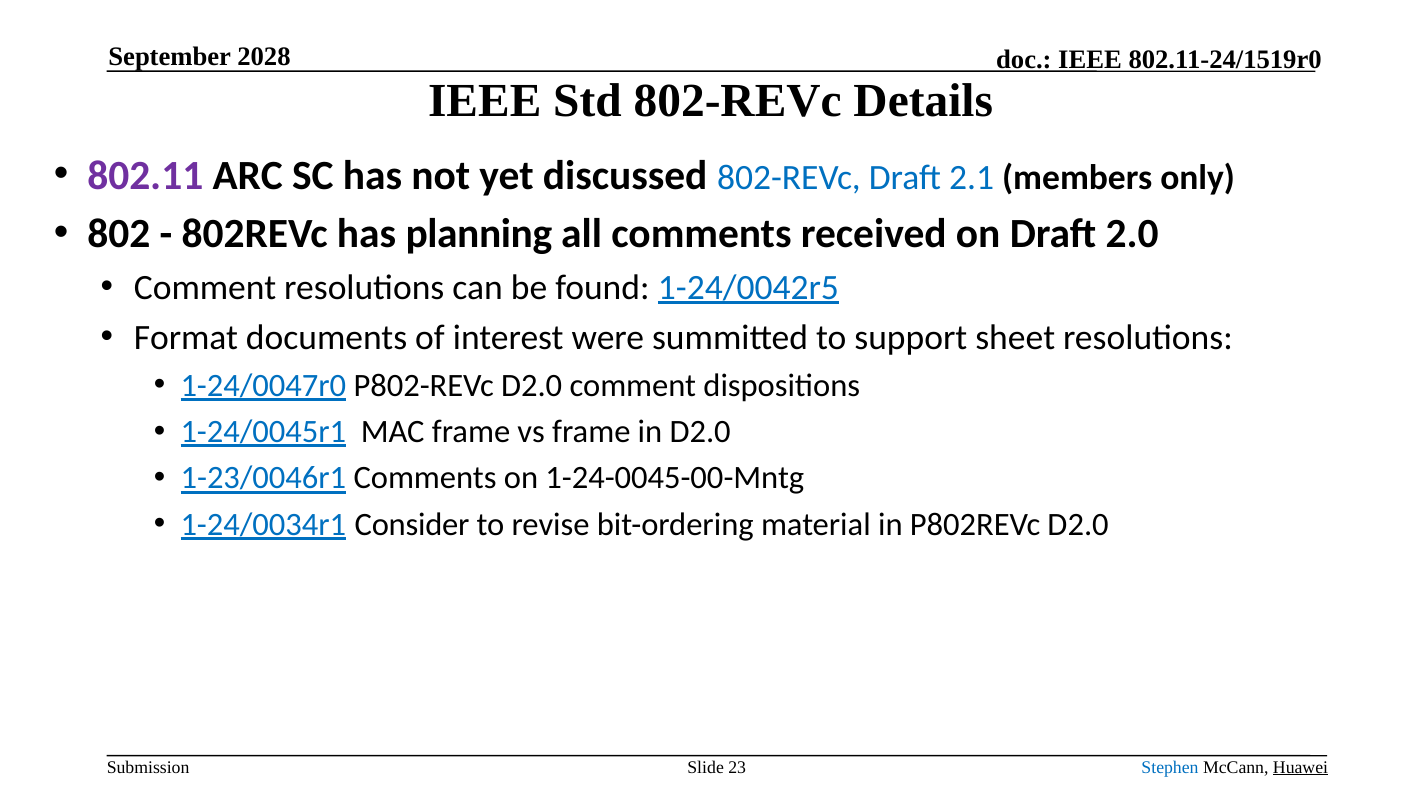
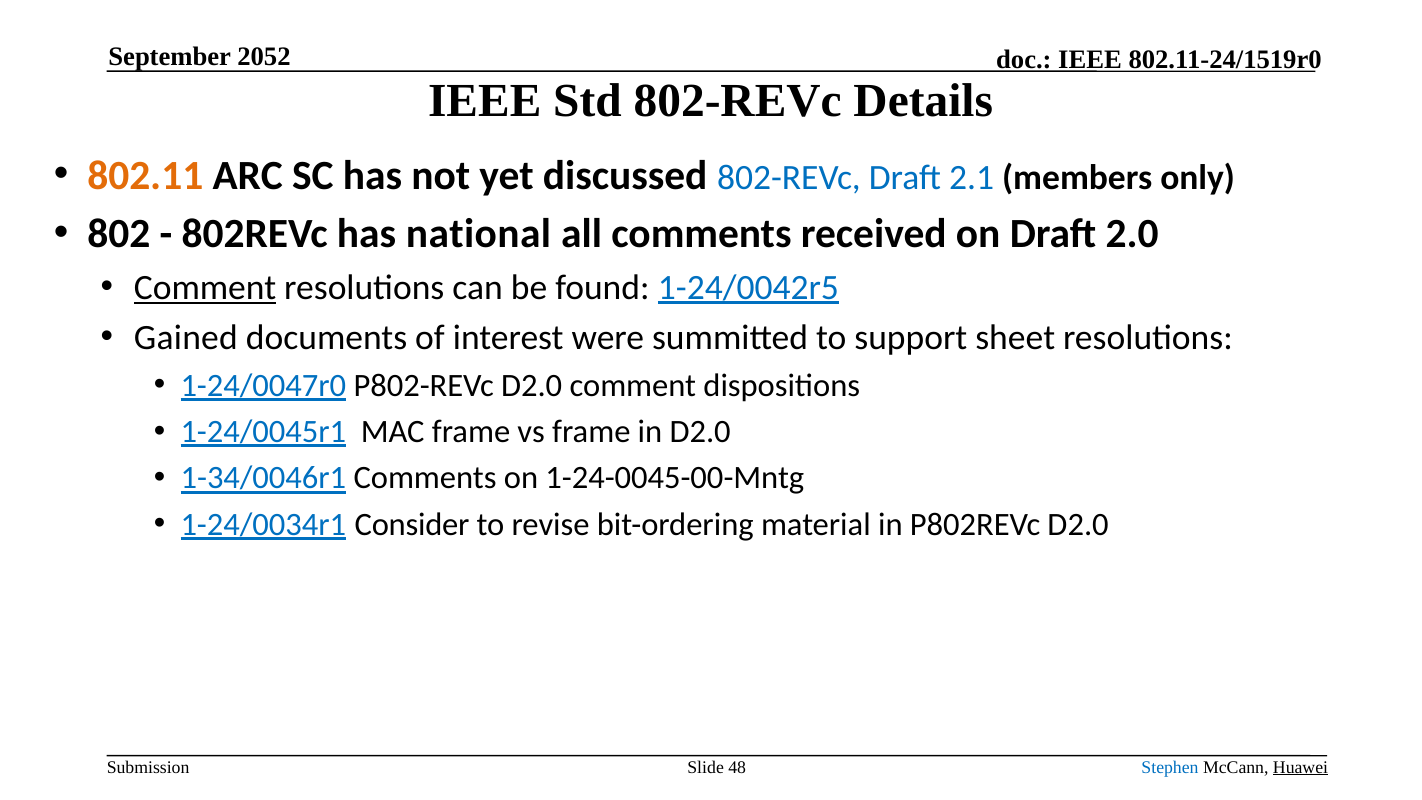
2028: 2028 -> 2052
802.11 colour: purple -> orange
planning: planning -> national
Comment at (205, 287) underline: none -> present
Format: Format -> Gained
1-23/0046r1: 1-23/0046r1 -> 1-34/0046r1
23: 23 -> 48
